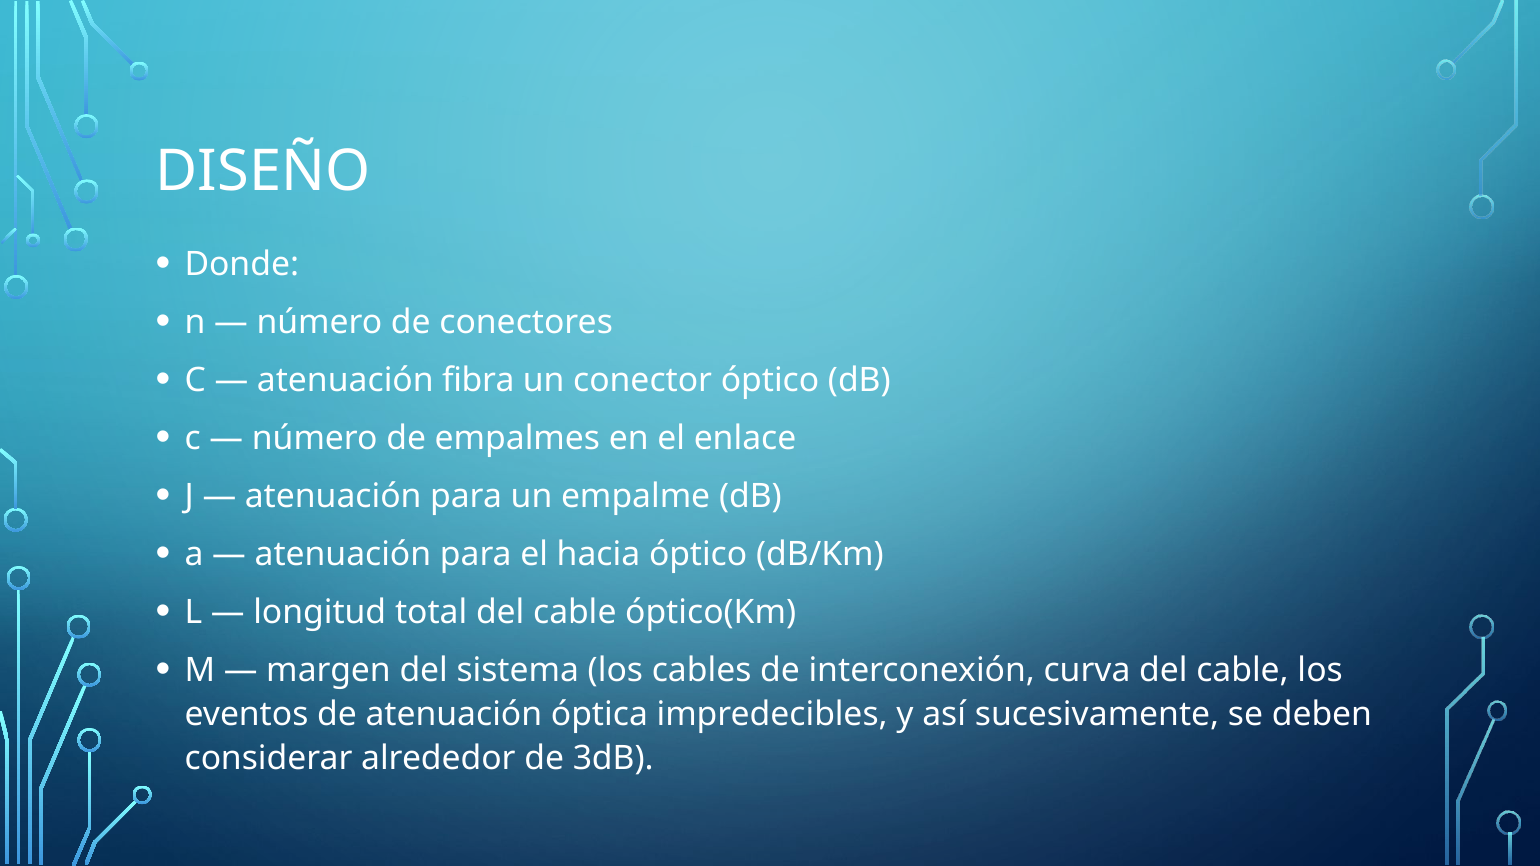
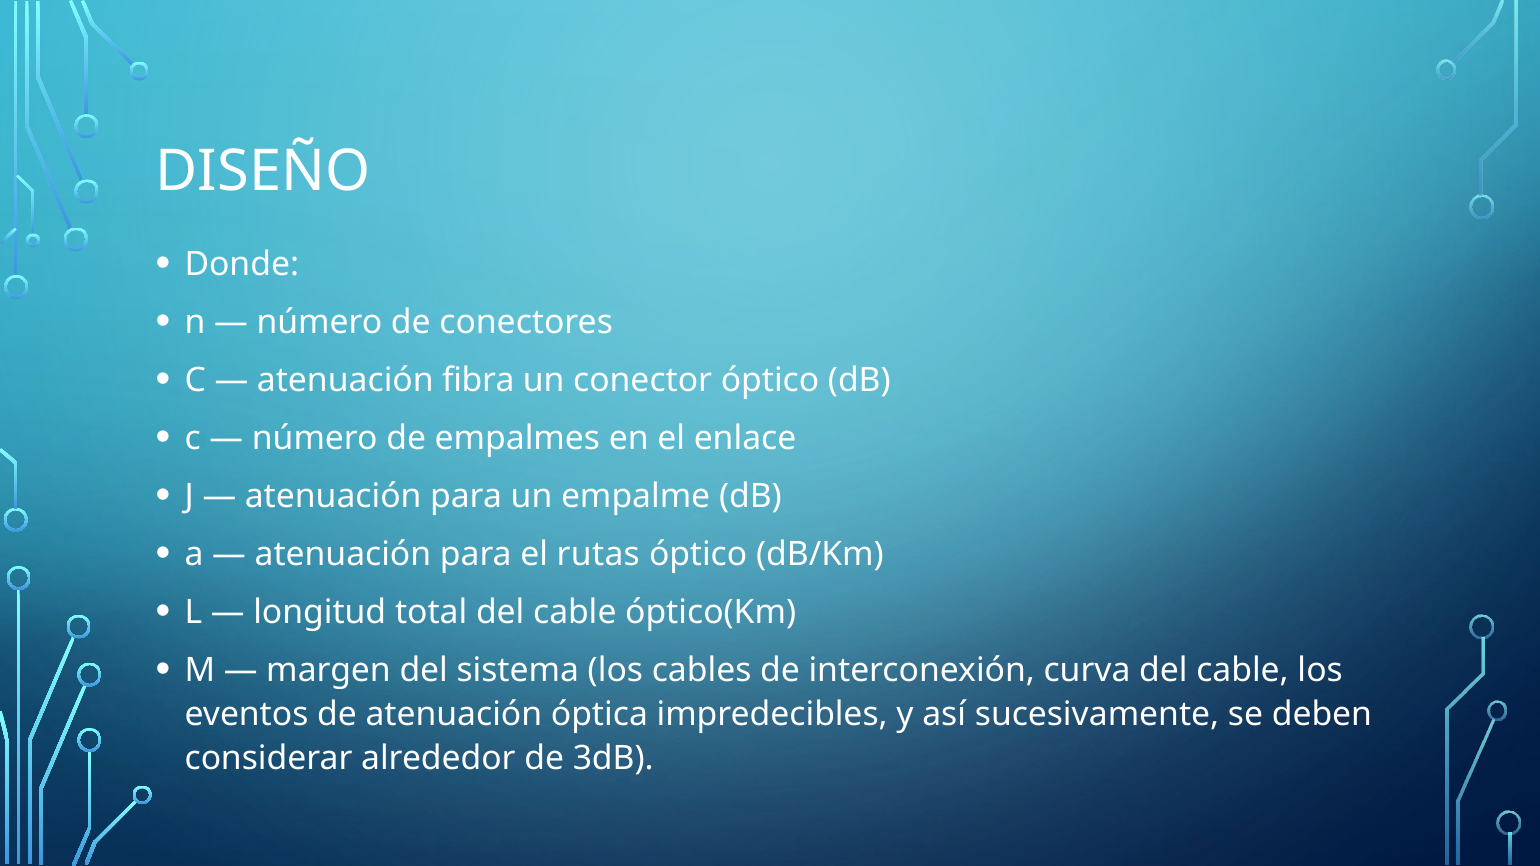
hacia: hacia -> rutas
